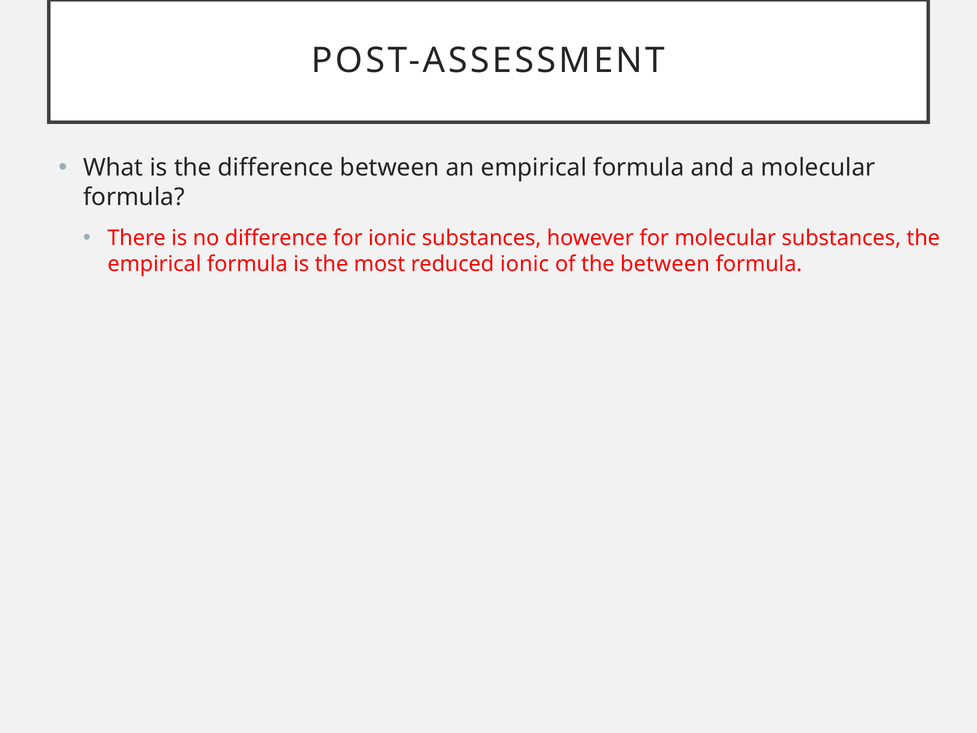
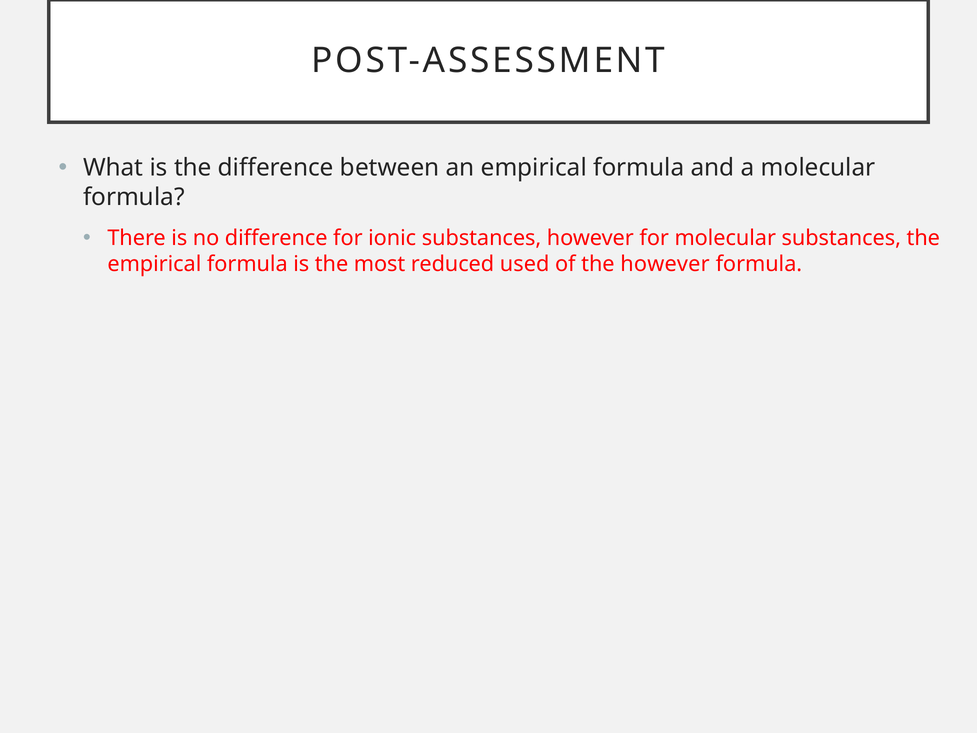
reduced ionic: ionic -> used
the between: between -> however
